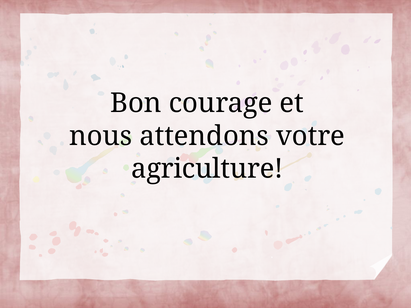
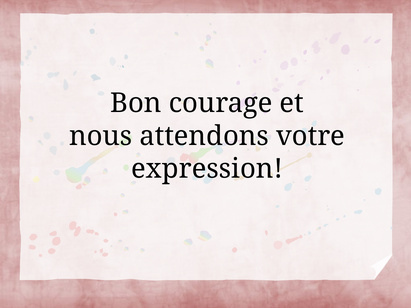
agriculture: agriculture -> expression
